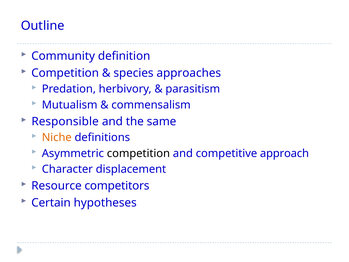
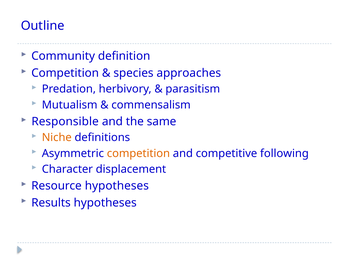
competition at (138, 153) colour: black -> orange
approach: approach -> following
Resource competitors: competitors -> hypotheses
Certain: Certain -> Results
